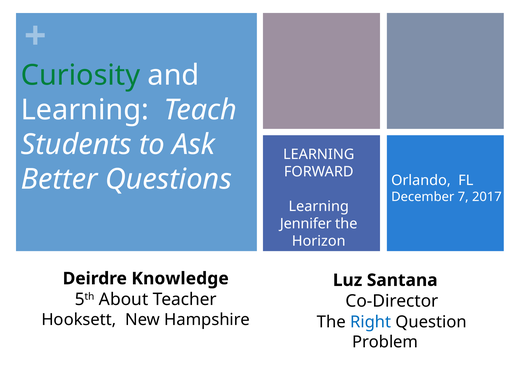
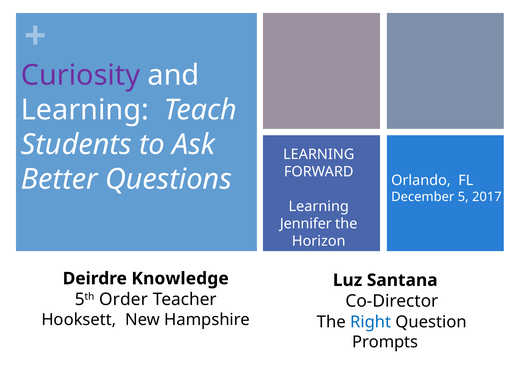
Curiosity colour: green -> purple
7: 7 -> 5
About: About -> Order
Problem: Problem -> Prompts
